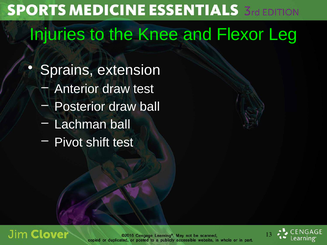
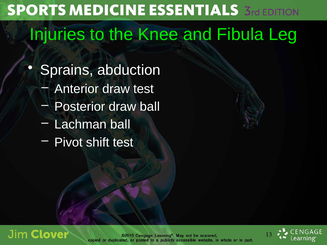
Flexor: Flexor -> Fibula
extension: extension -> abduction
